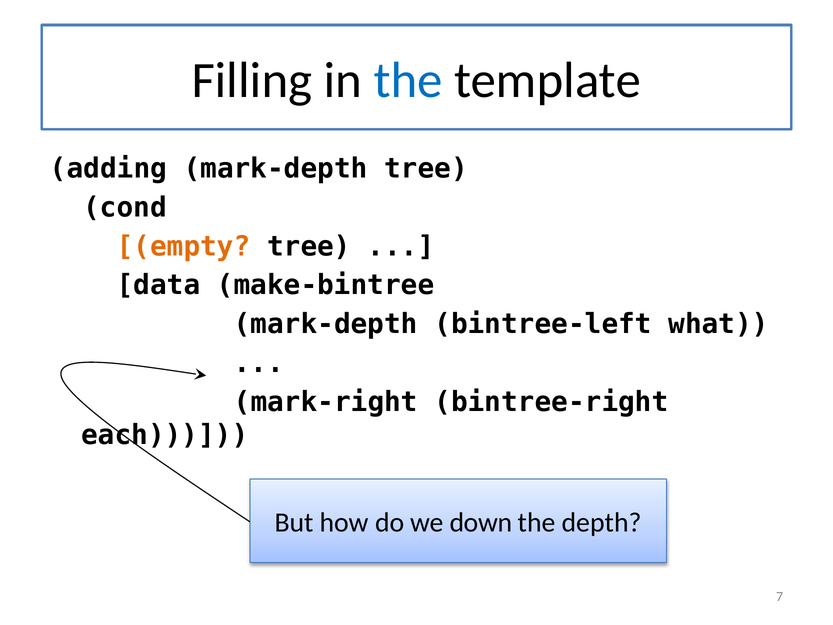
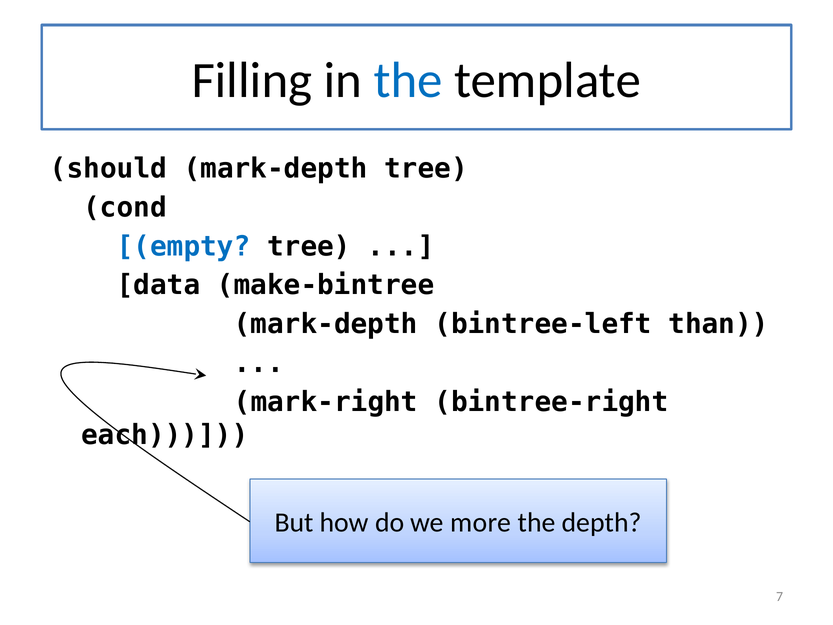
adding: adding -> should
empty colour: orange -> blue
what: what -> than
down: down -> more
